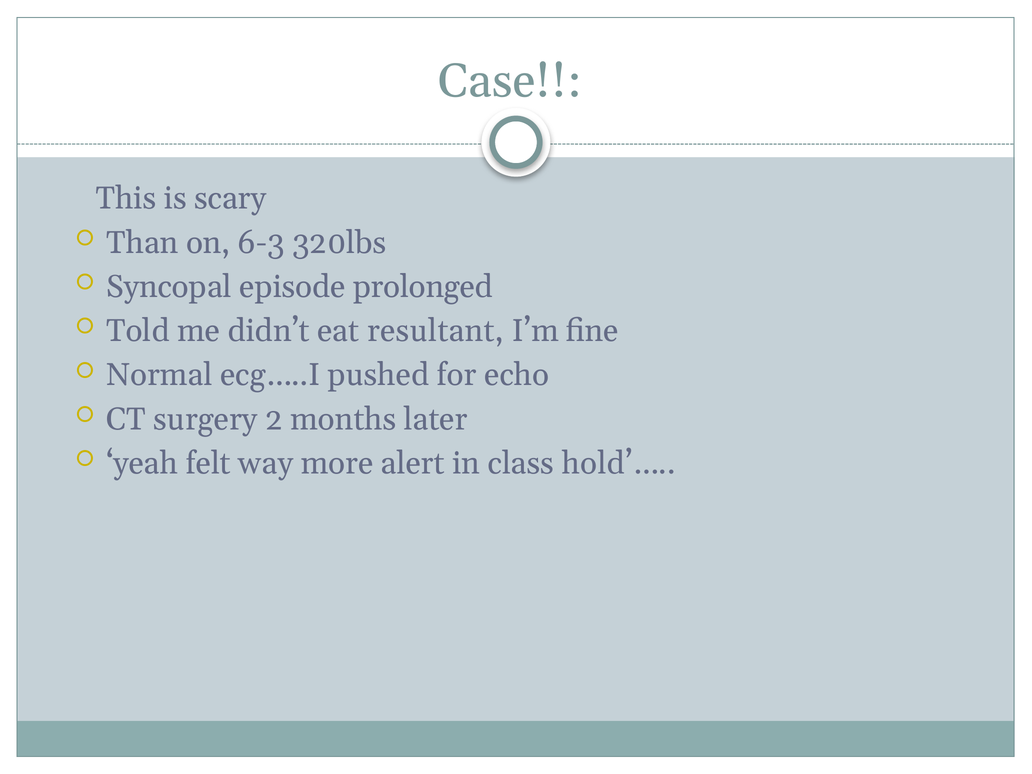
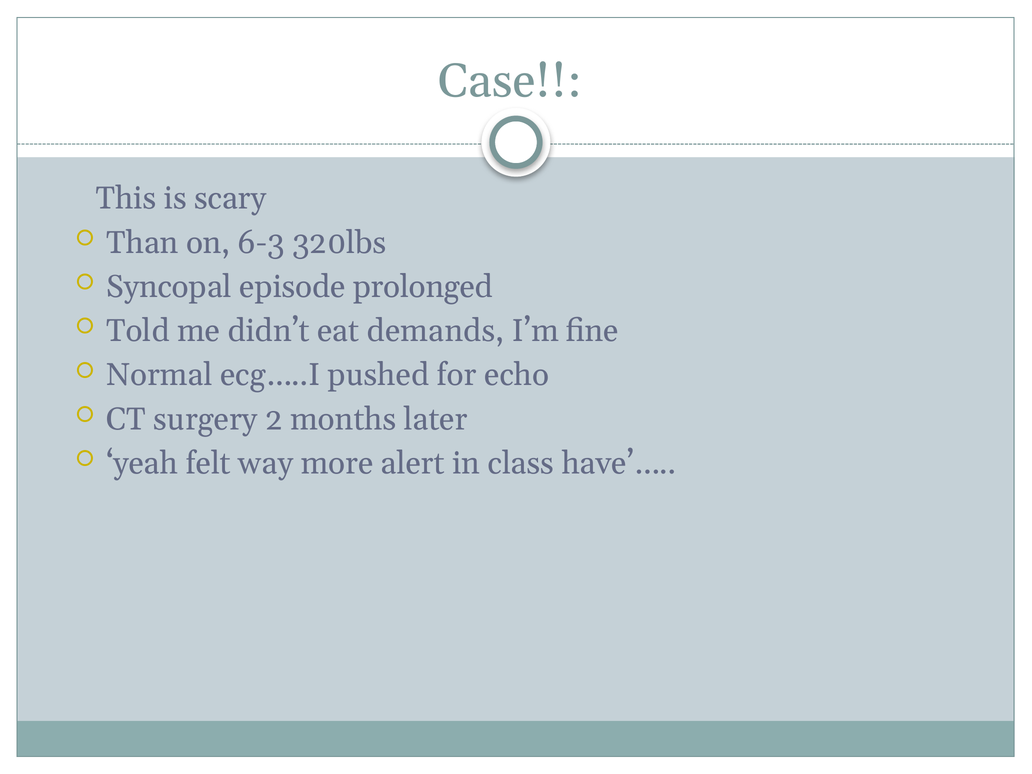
resultant: resultant -> demands
hold’…: hold’… -> have’…
